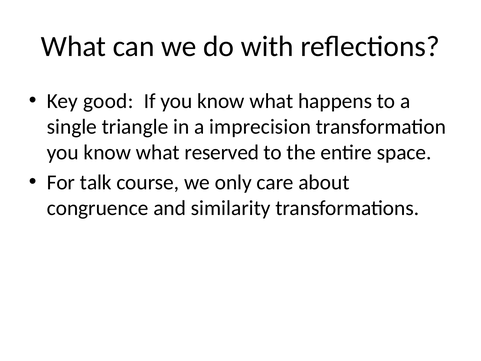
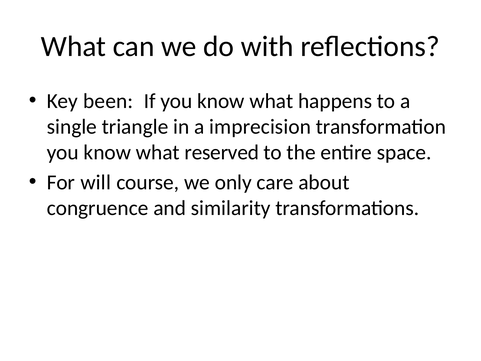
good: good -> been
talk: talk -> will
